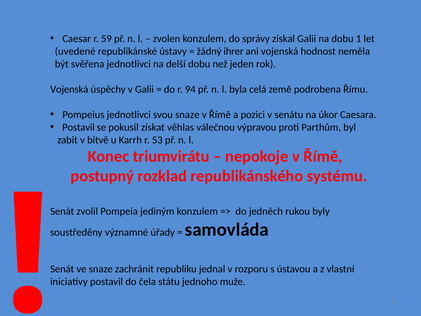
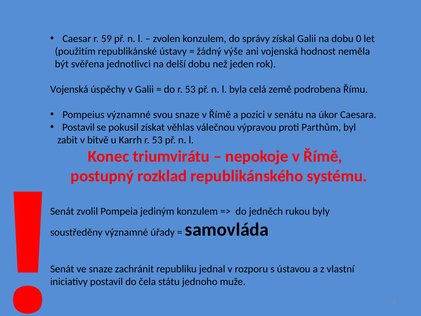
1: 1 -> 0
uvedené: uvedené -> použitím
ihrer: ihrer -> výše
do r 94: 94 -> 53
Pompeius jednotlivci: jednotlivci -> významné
